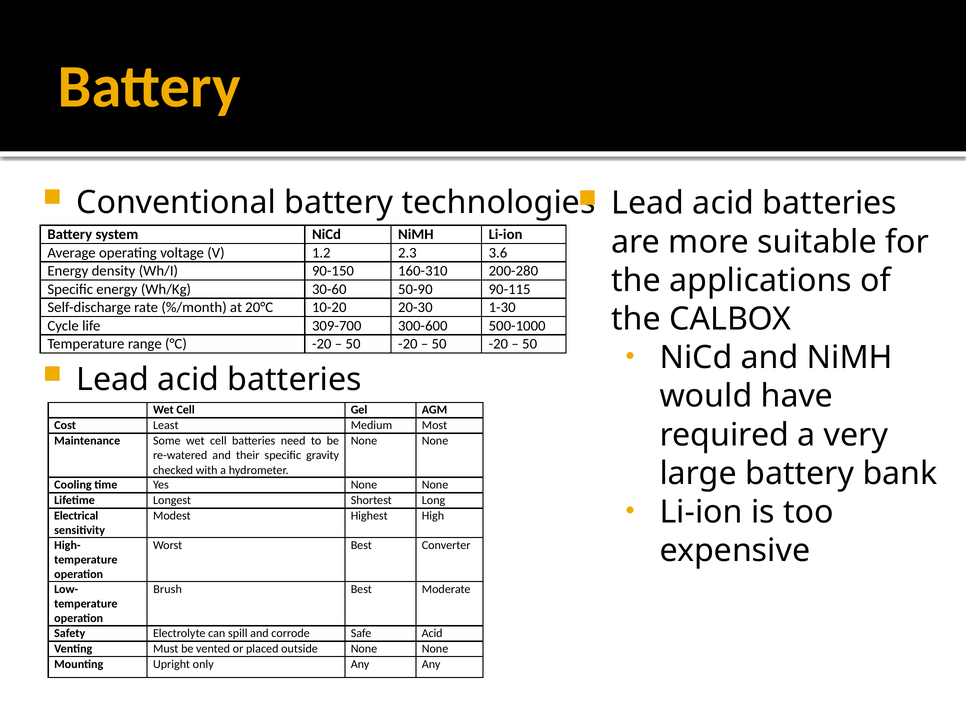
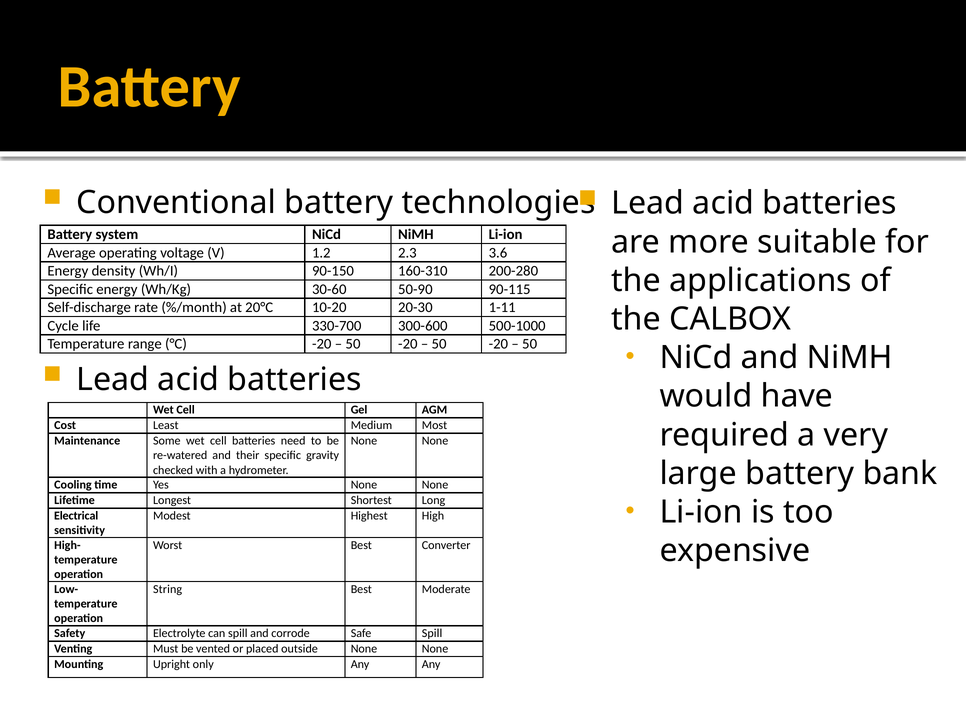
1-30: 1-30 -> 1-11
309-700: 309-700 -> 330-700
Brush: Brush -> String
Safe Acid: Acid -> Spill
